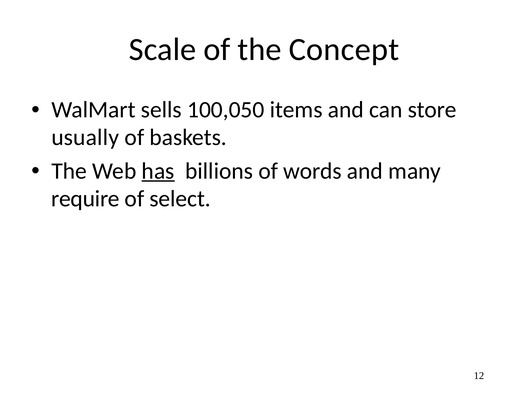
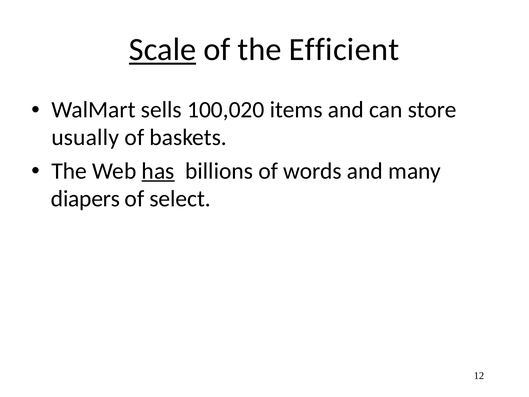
Scale underline: none -> present
Concept: Concept -> Efficient
100,050: 100,050 -> 100,020
require: require -> diapers
